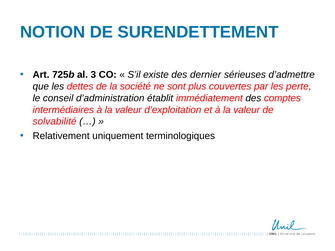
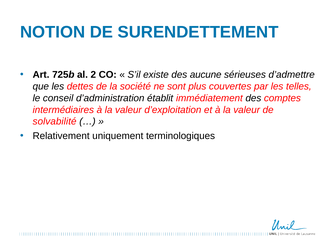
3: 3 -> 2
dernier: dernier -> aucune
perte: perte -> telles
